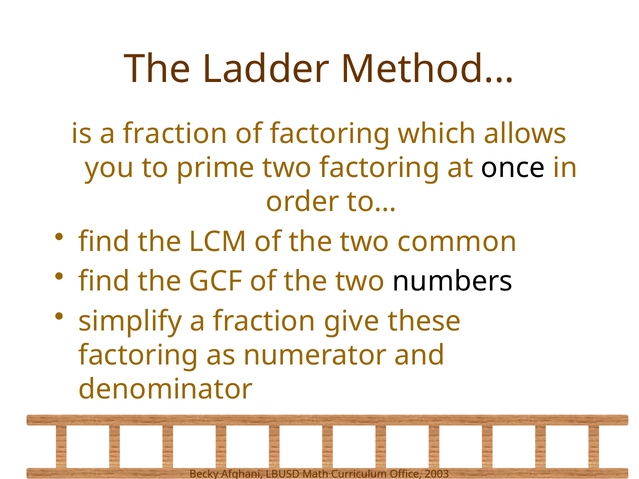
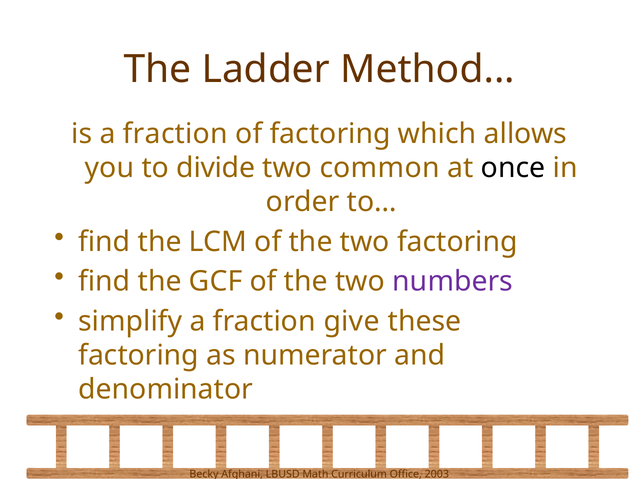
prime: prime -> divide
two factoring: factoring -> common
two common: common -> factoring
numbers colour: black -> purple
